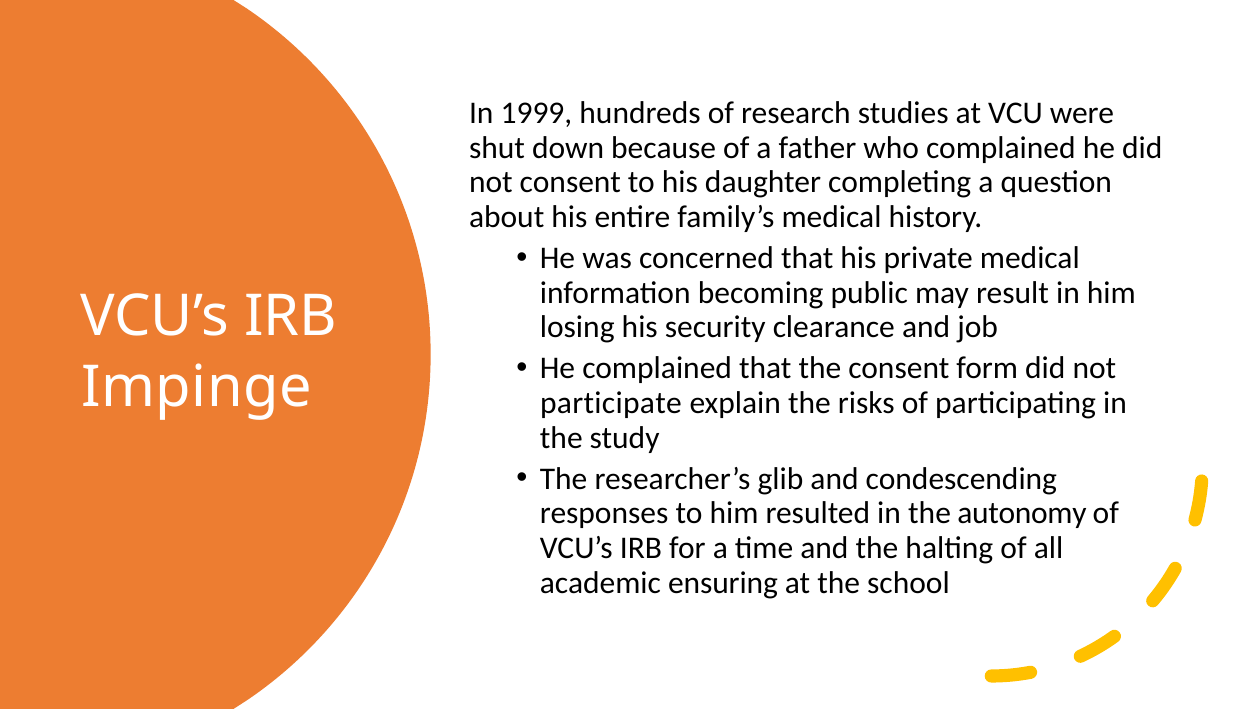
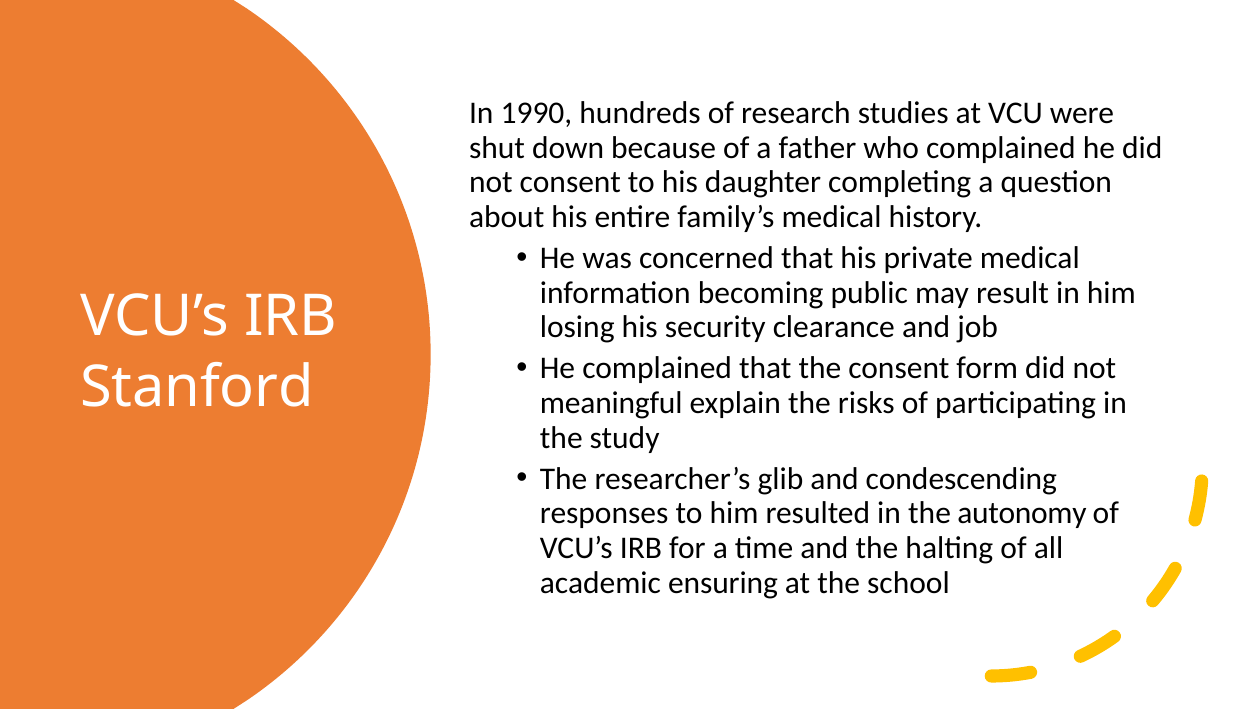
1999: 1999 -> 1990
Impinge: Impinge -> Stanford
participate: participate -> meaningful
